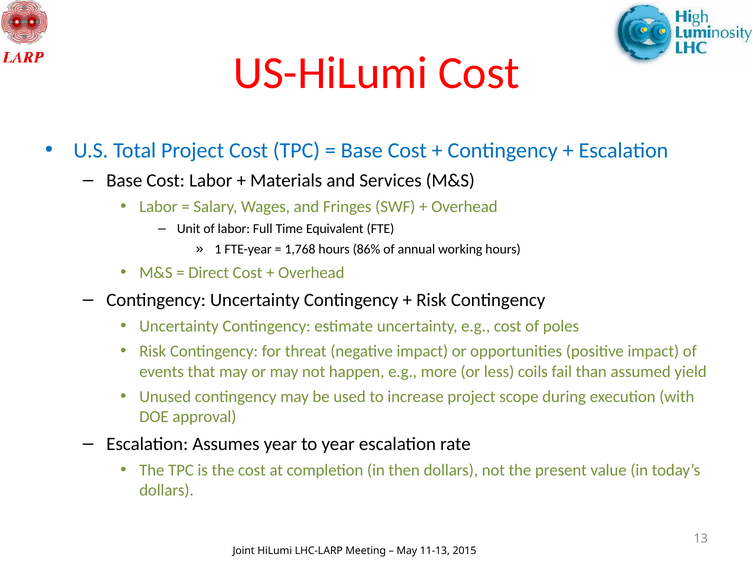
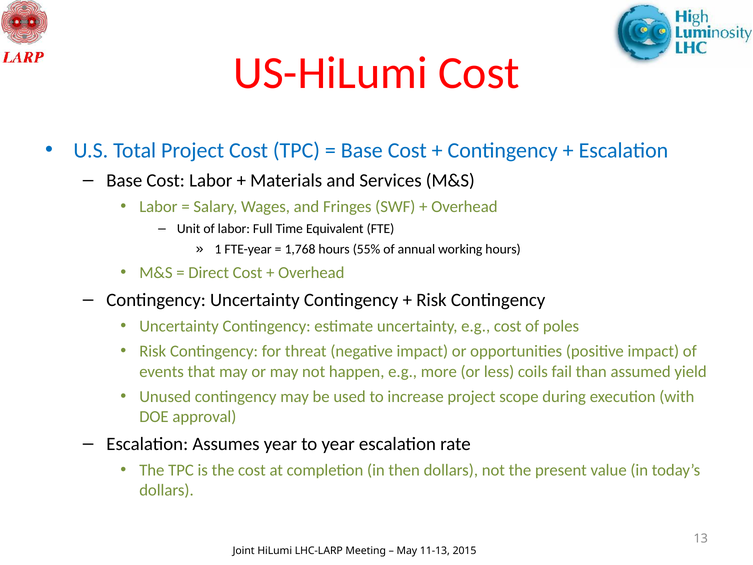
86%: 86% -> 55%
